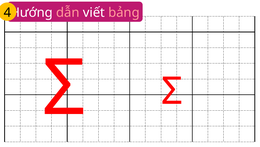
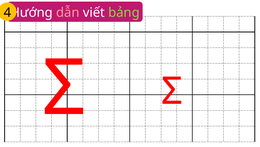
bảng colour: pink -> light green
